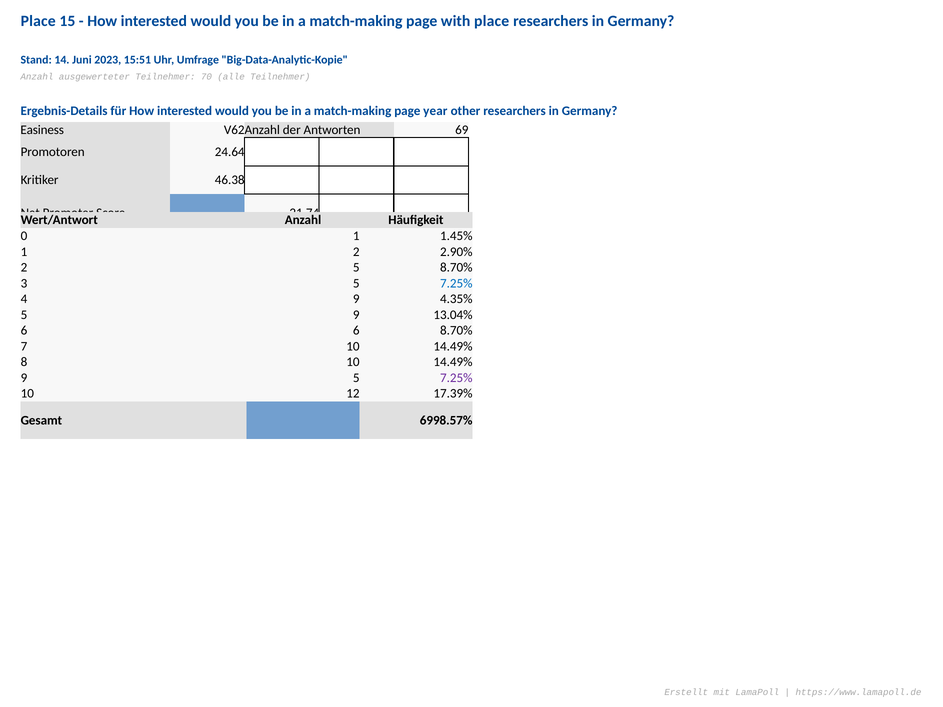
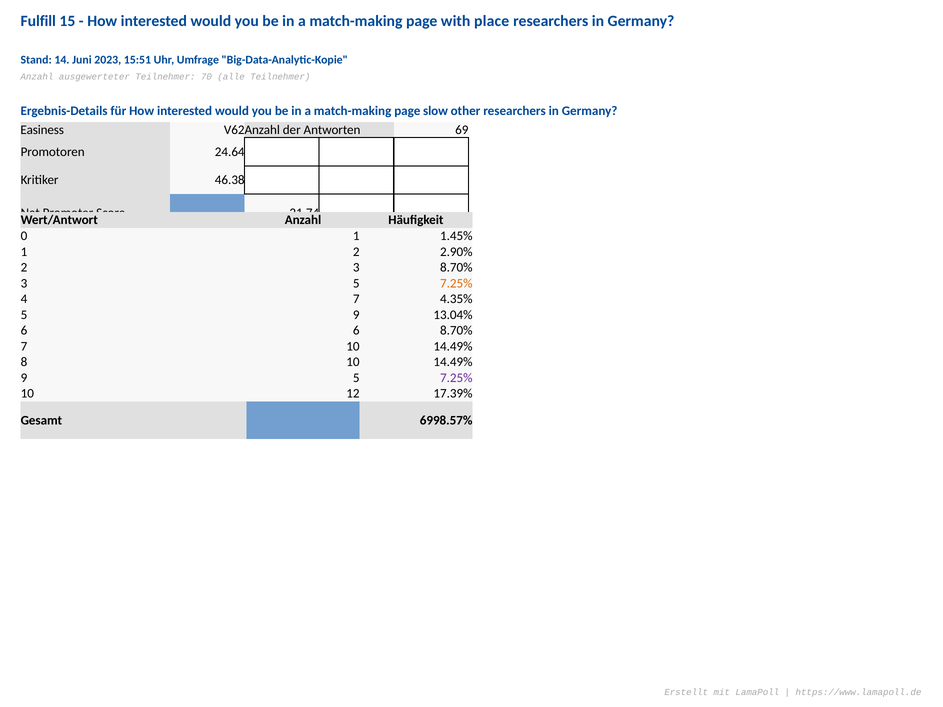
Place at (38, 21): Place -> Fulfill
year: year -> slow
2 5: 5 -> 3
7.25% at (456, 283) colour: blue -> orange
4 9: 9 -> 7
